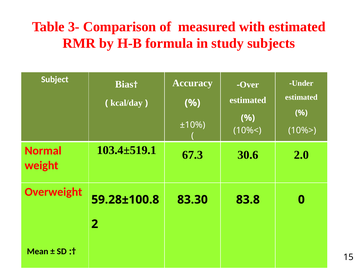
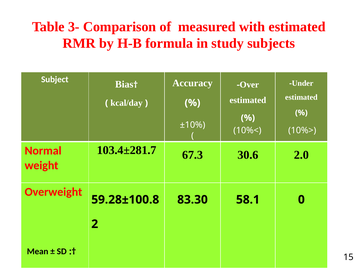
103.4±519.1: 103.4±519.1 -> 103.4±281.7
83.8: 83.8 -> 58.1
